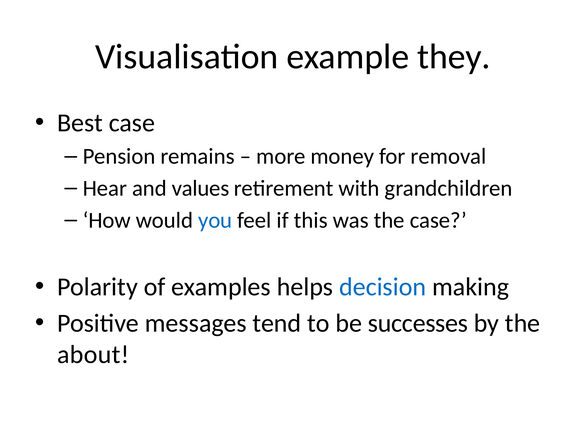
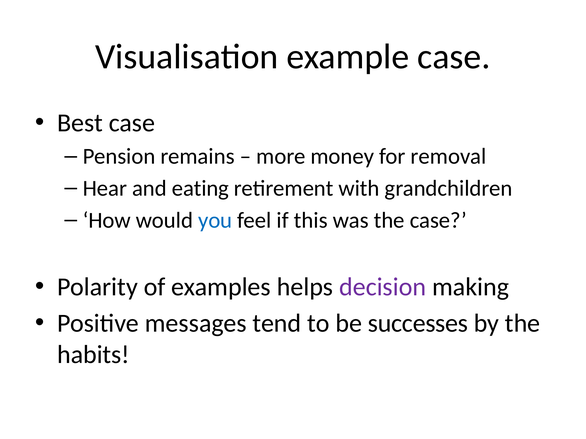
example they: they -> case
values: values -> eating
decision colour: blue -> purple
about: about -> habits
